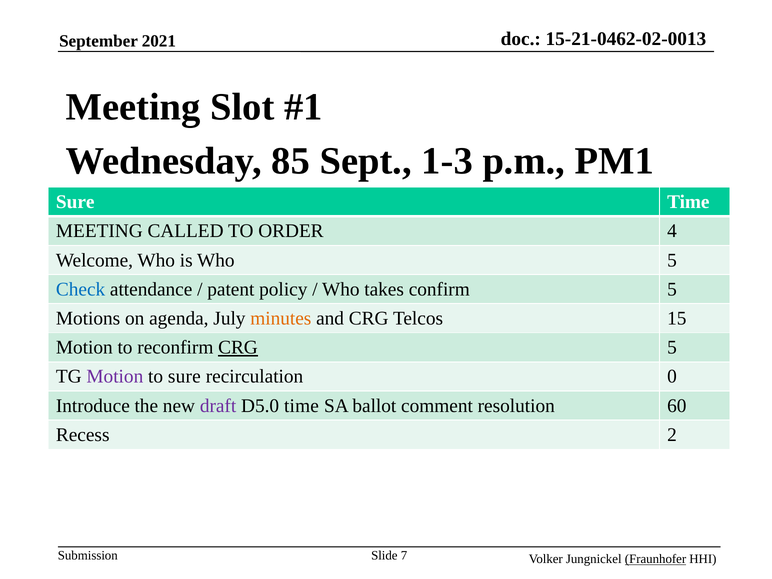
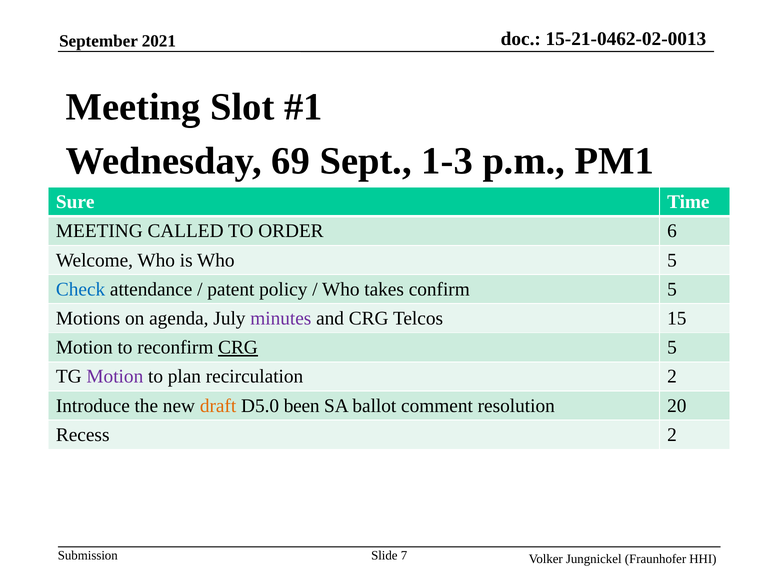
85: 85 -> 69
4: 4 -> 6
minutes colour: orange -> purple
to sure: sure -> plan
recirculation 0: 0 -> 2
draft colour: purple -> orange
D5.0 time: time -> been
60: 60 -> 20
Fraunhofer underline: present -> none
